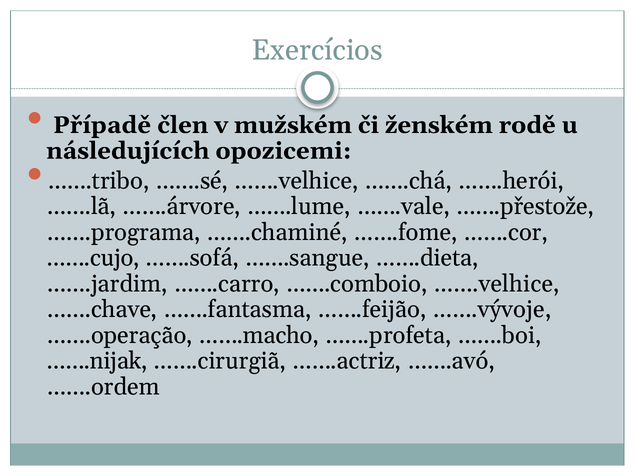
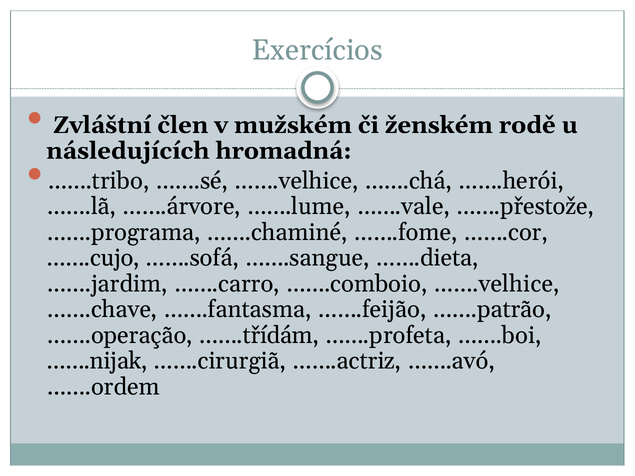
Případě: Případě -> Zvláštní
opozicemi: opozicemi -> hromadná
…….vývoje: …….vývoje -> …….patrão
…….macho: …….macho -> …….třídám
